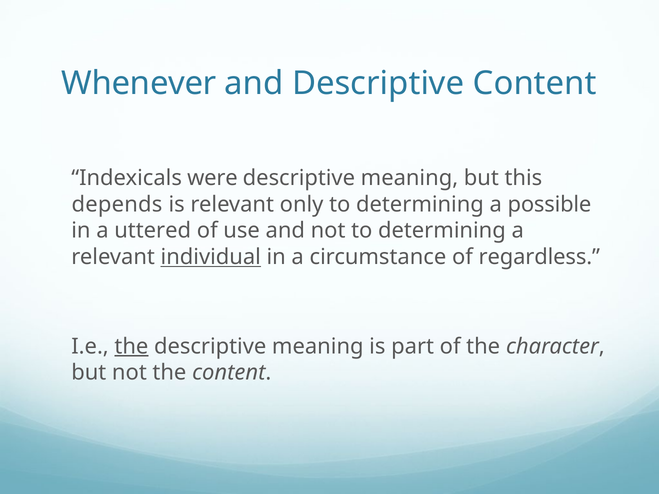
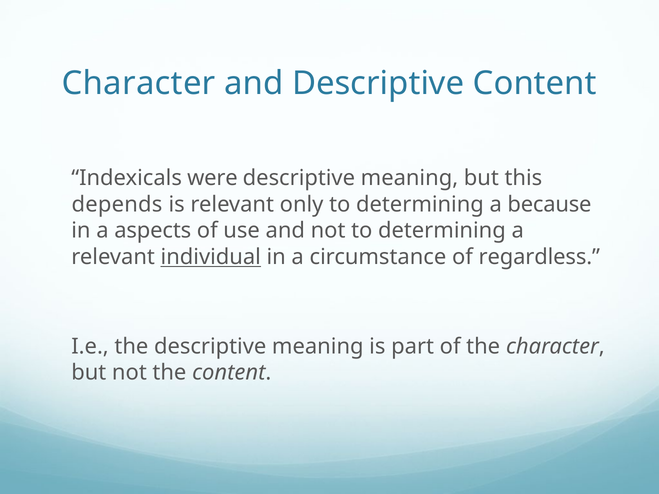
Whenever at (139, 83): Whenever -> Character
possible: possible -> because
uttered: uttered -> aspects
the at (131, 346) underline: present -> none
